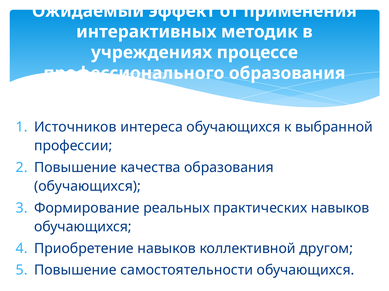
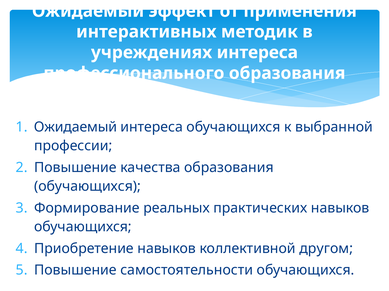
учреждениях процессе: процессе -> интереса
Источников at (75, 127): Источников -> Ожидаемый
